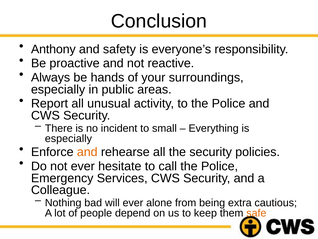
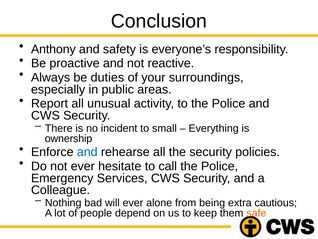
hands: hands -> duties
especially at (68, 138): especially -> ownership
and at (87, 152) colour: orange -> blue
